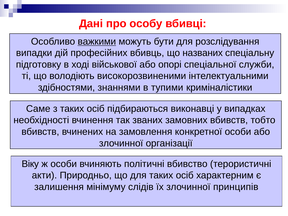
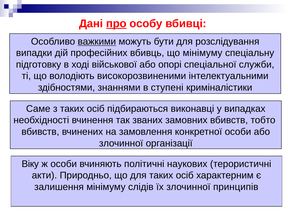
про underline: none -> present
що названих: названих -> мінімуму
тупими: тупими -> ступені
вбивство: вбивство -> наукових
